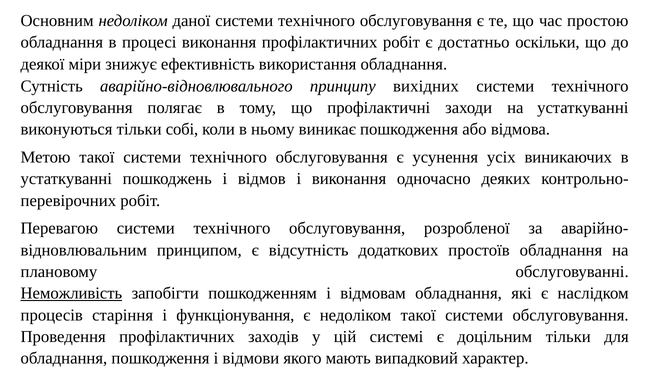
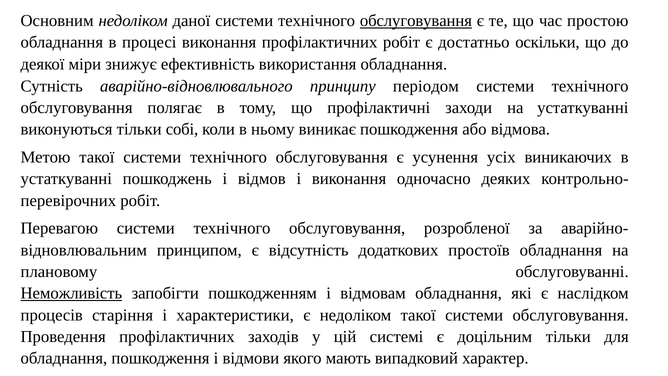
обслуговування at (416, 21) underline: none -> present
вихідних: вихідних -> періодом
функціонування: функціонування -> характеристики
